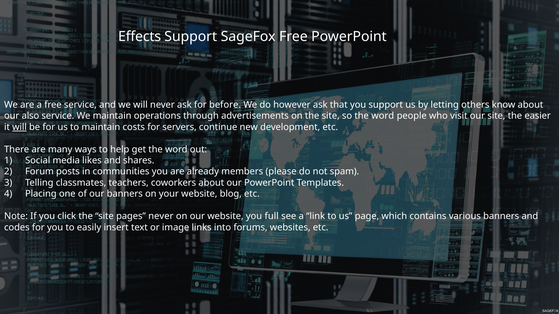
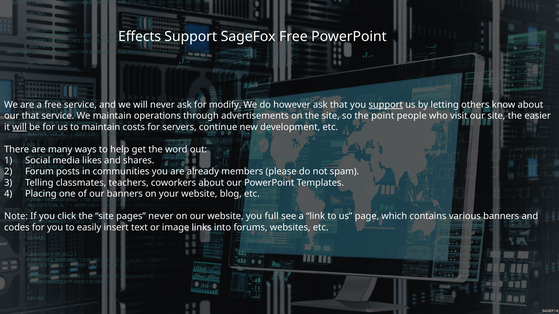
before: before -> modify
support at (386, 105) underline: none -> present
our also: also -> that
so the word: word -> point
